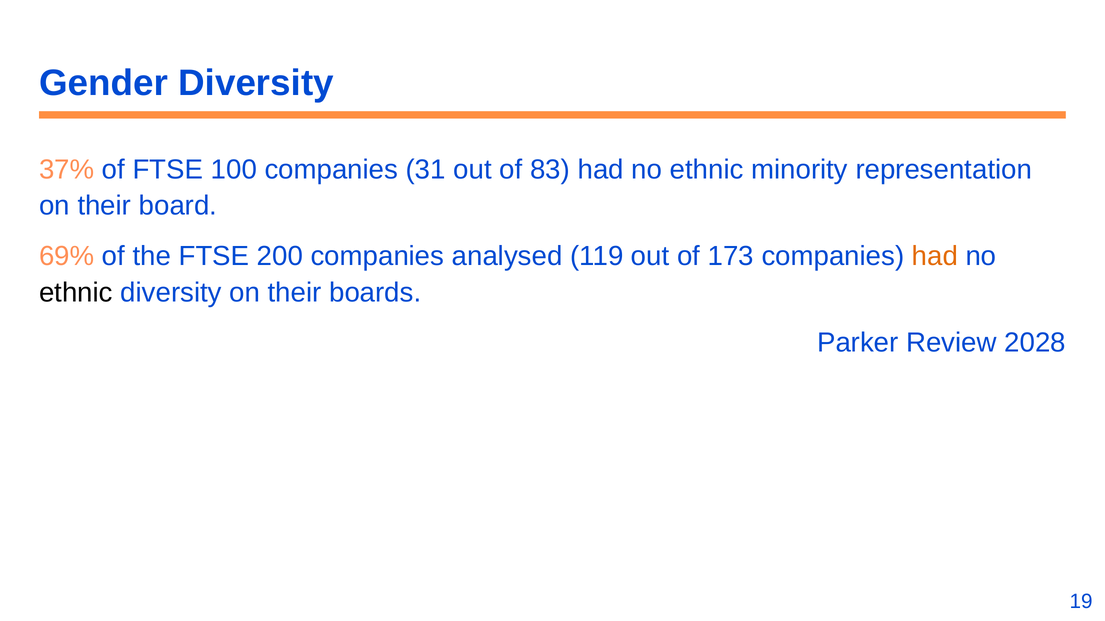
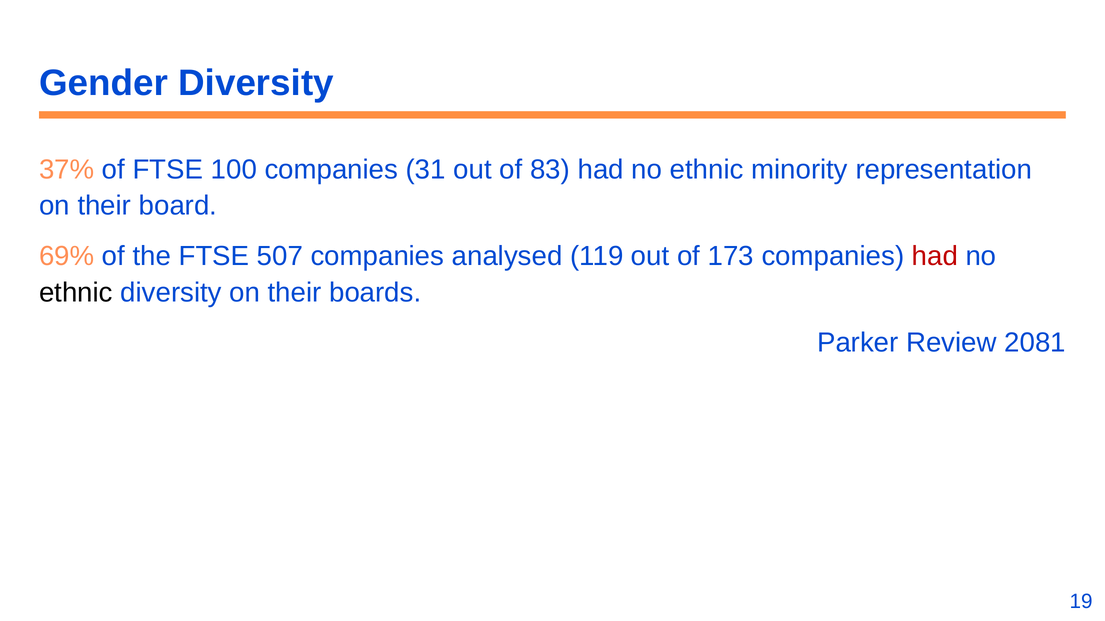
200: 200 -> 507
had at (935, 256) colour: orange -> red
2028: 2028 -> 2081
